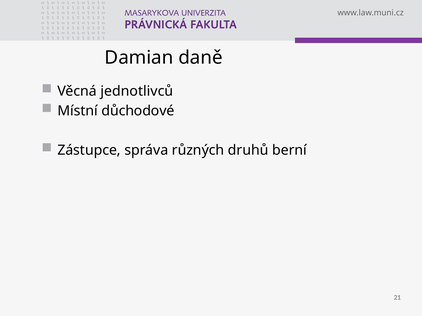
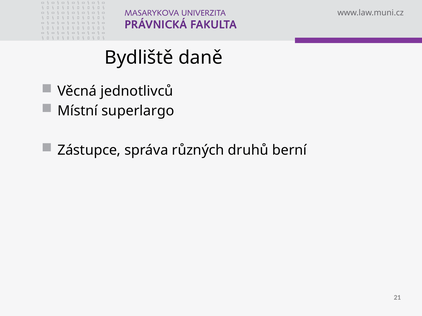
Damian: Damian -> Bydliště
důchodové: důchodové -> superlargo
